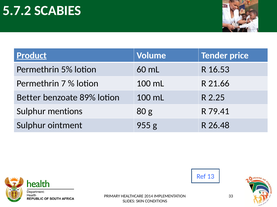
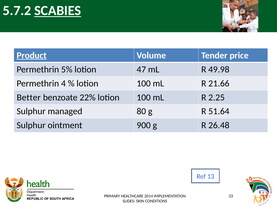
SCABIES underline: none -> present
60: 60 -> 47
16.53: 16.53 -> 49.98
7: 7 -> 4
89%: 89% -> 22%
mentions: mentions -> managed
79.41: 79.41 -> 51.64
955: 955 -> 900
